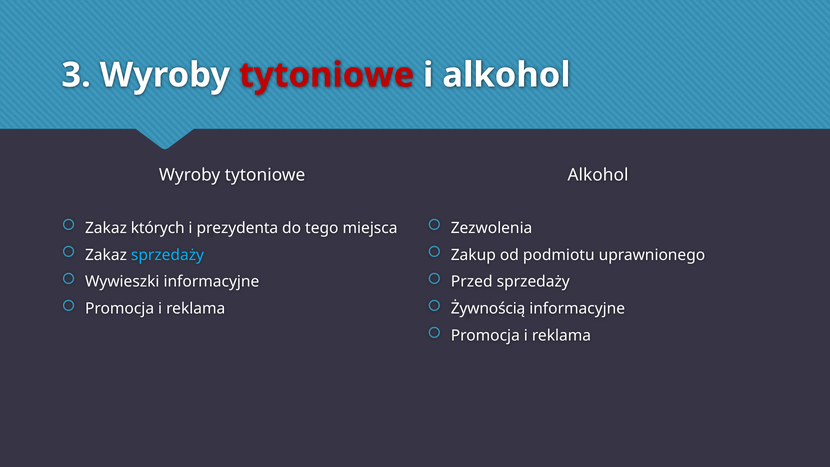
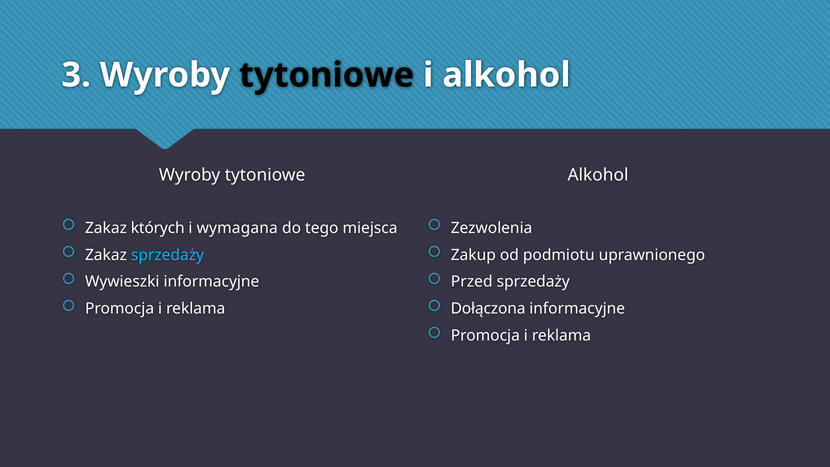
tytoniowe at (327, 75) colour: red -> black
prezydenta: prezydenta -> wymagana
Żywnością: Żywnością -> Dołączona
